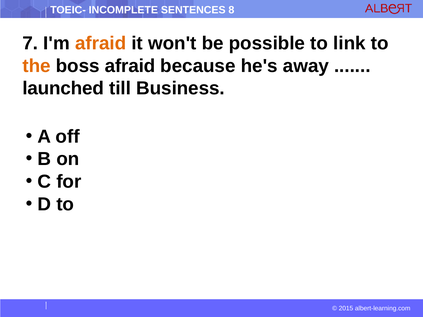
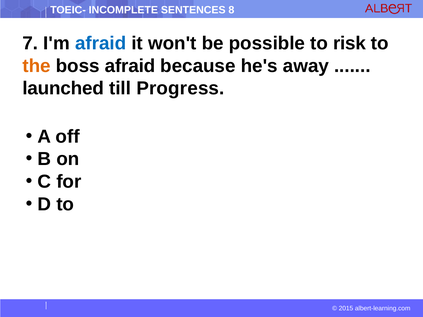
afraid at (101, 43) colour: orange -> blue
link: link -> risk
Business: Business -> Progress
